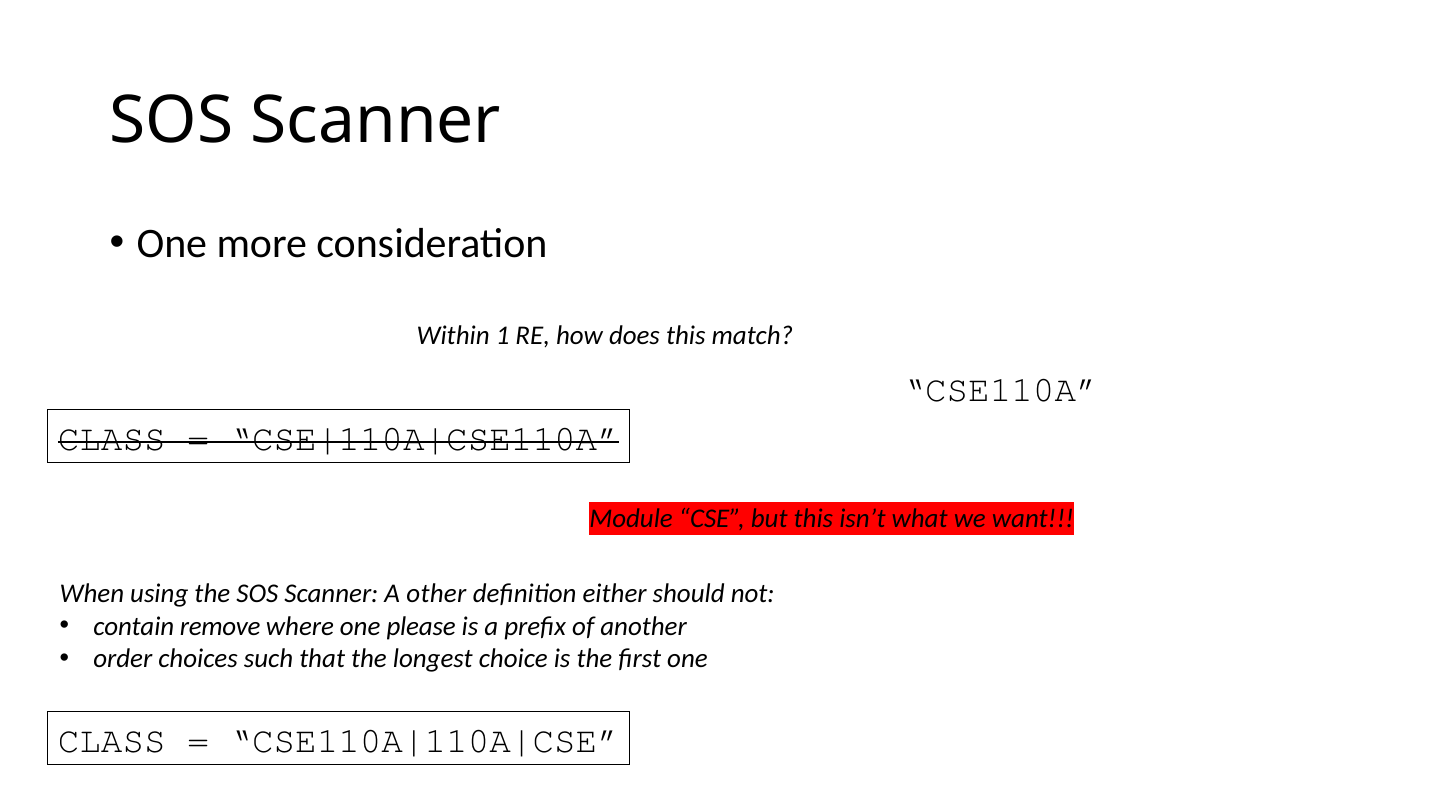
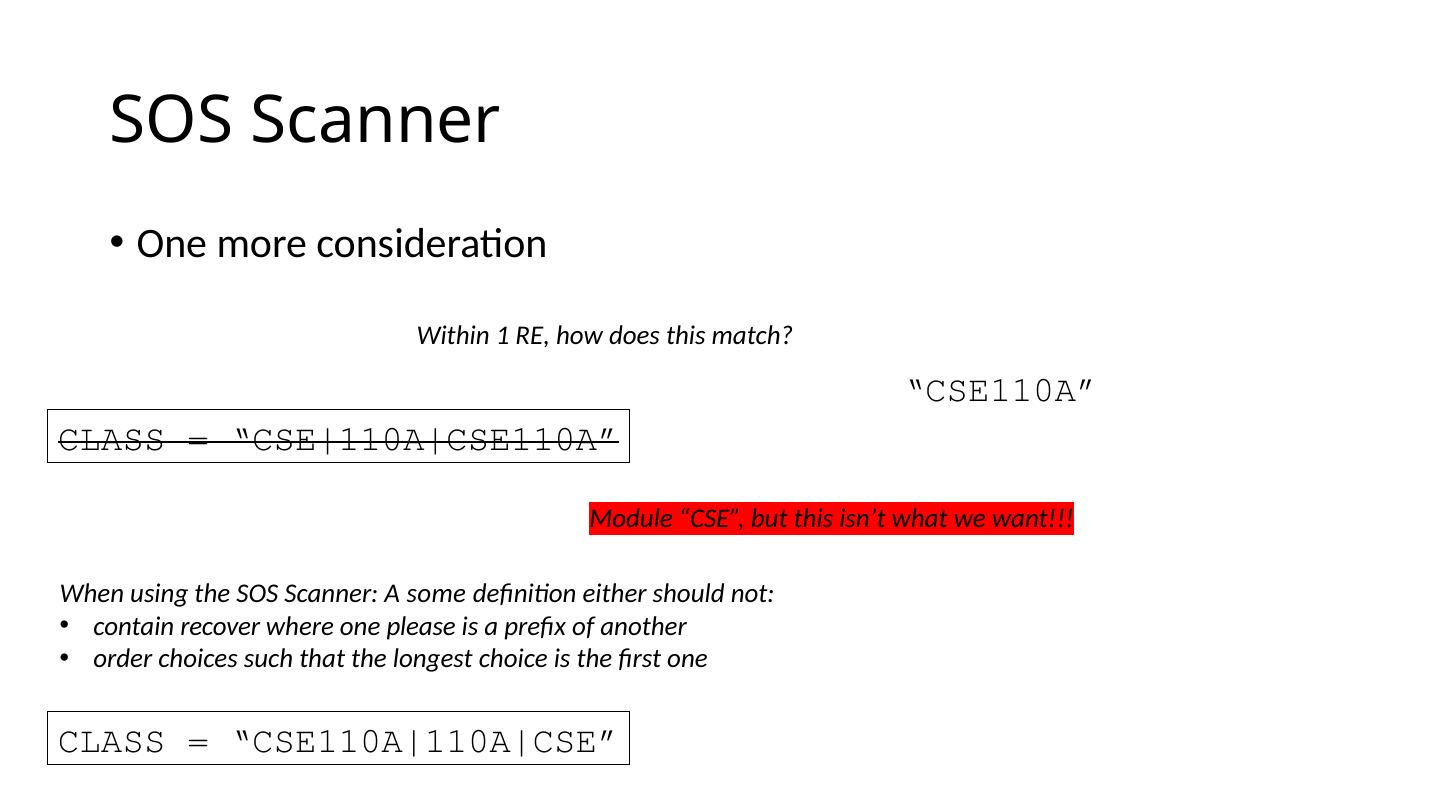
other: other -> some
remove: remove -> recover
